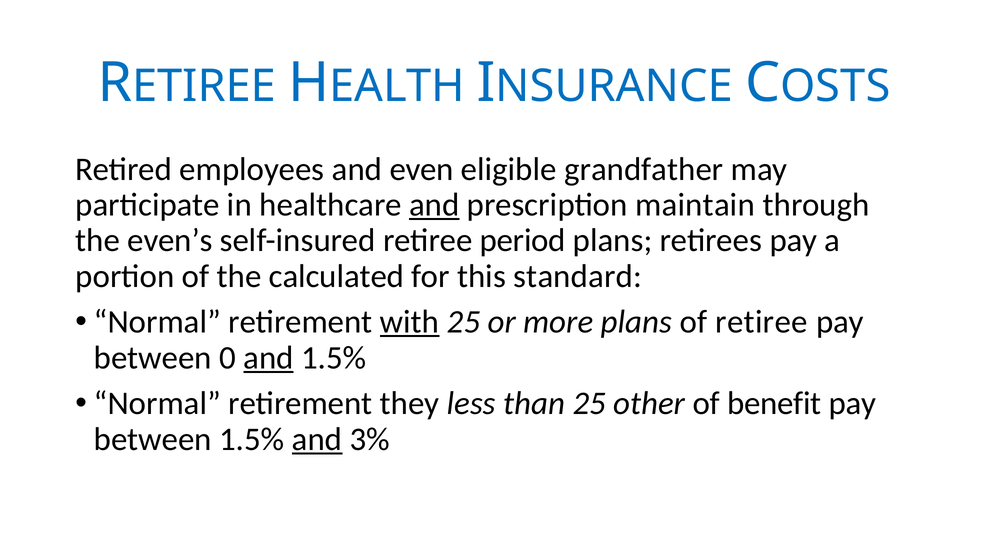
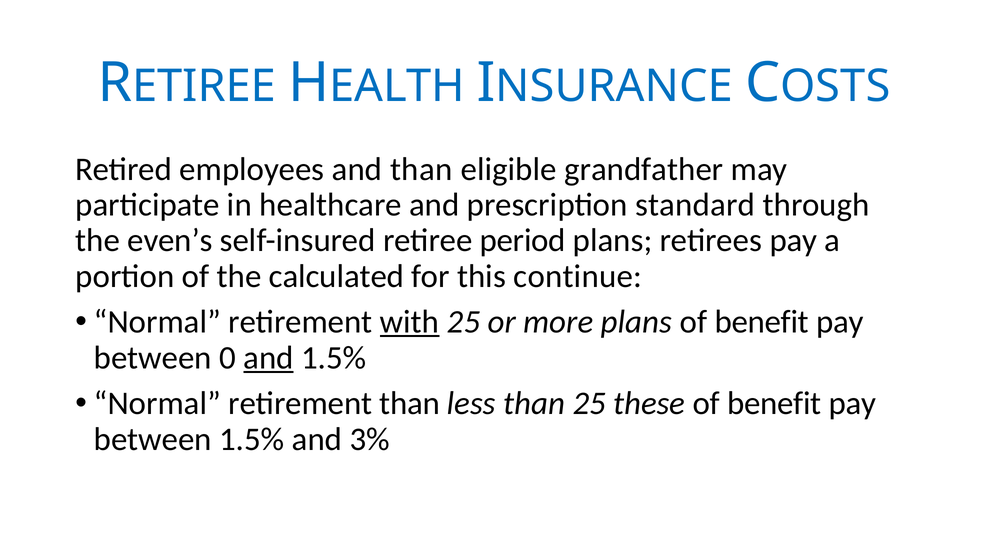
and even: even -> than
and at (434, 205) underline: present -> none
maintain: maintain -> standard
standard: standard -> continue
retiree at (762, 322): retiree -> benefit
retirement they: they -> than
other: other -> these
and at (317, 439) underline: present -> none
